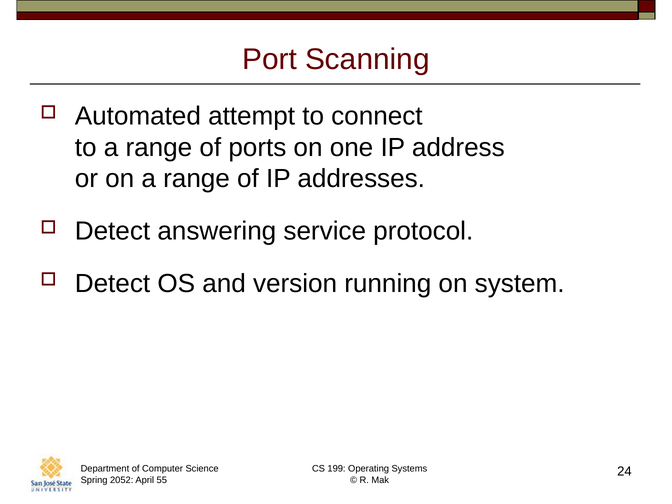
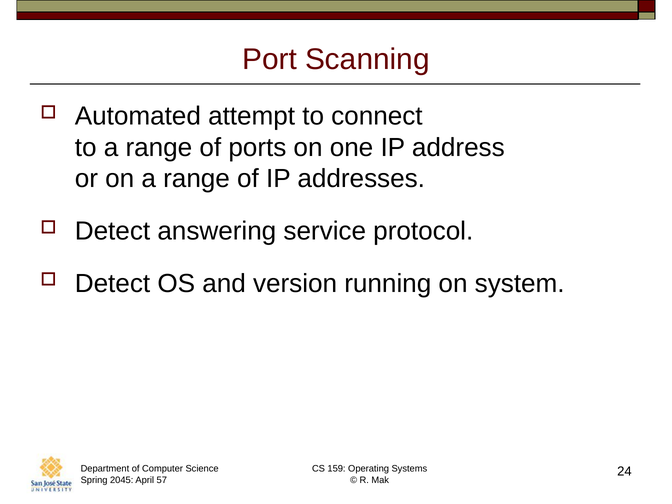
199: 199 -> 159
2052: 2052 -> 2045
55: 55 -> 57
